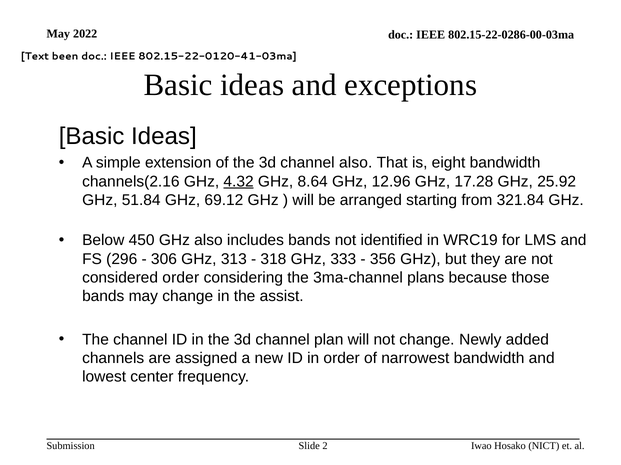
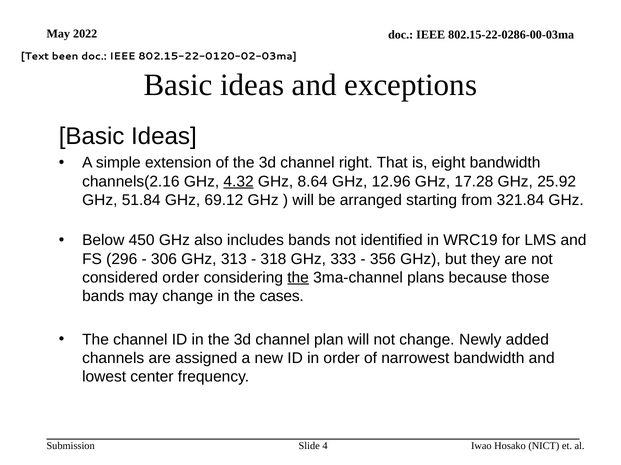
802.15-22-0120-41-03ma: 802.15-22-0120-41-03ma -> 802.15-22-0120-02-03ma
channel also: also -> right
the at (298, 278) underline: none -> present
assist: assist -> cases
2: 2 -> 4
